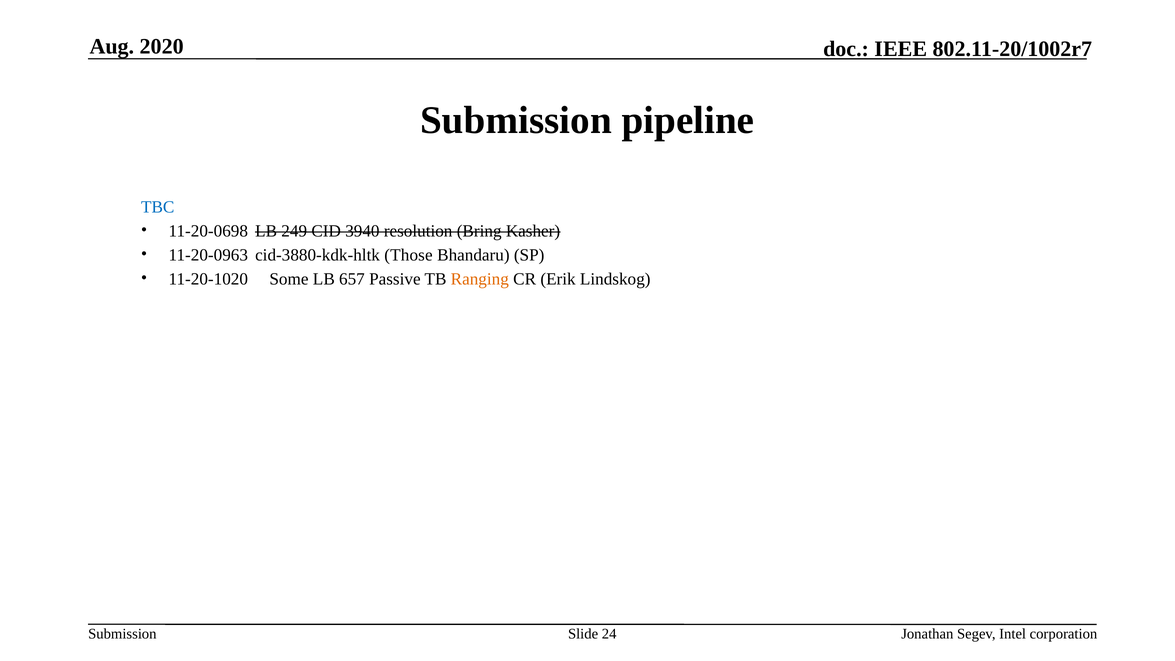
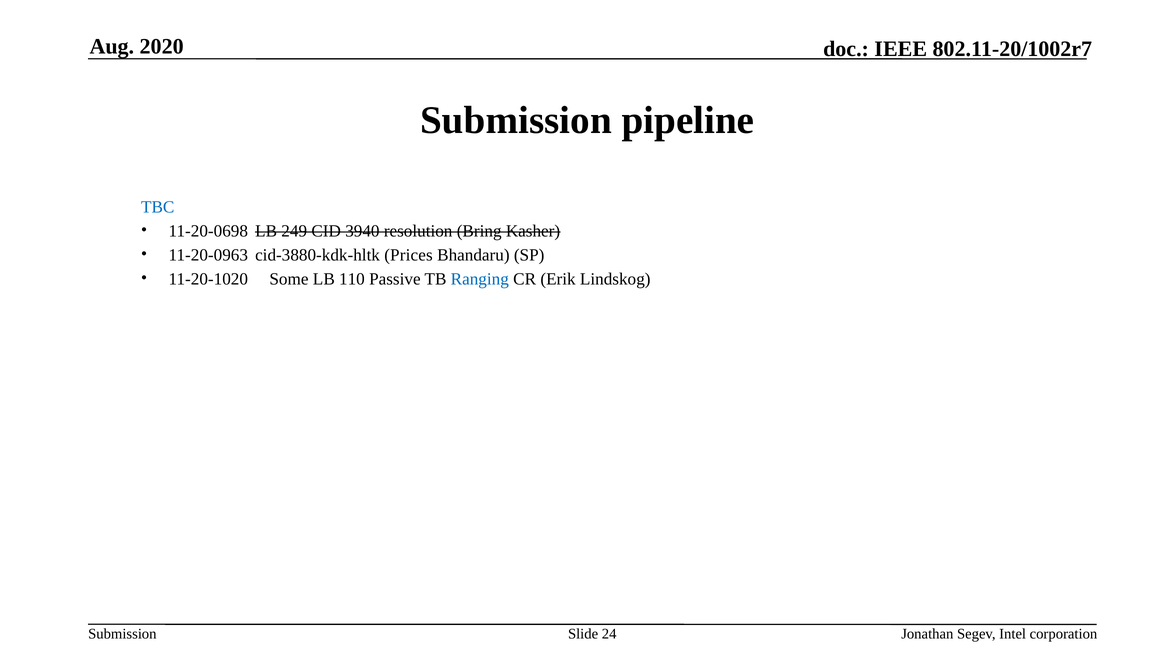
Those: Those -> Prices
657: 657 -> 110
Ranging colour: orange -> blue
